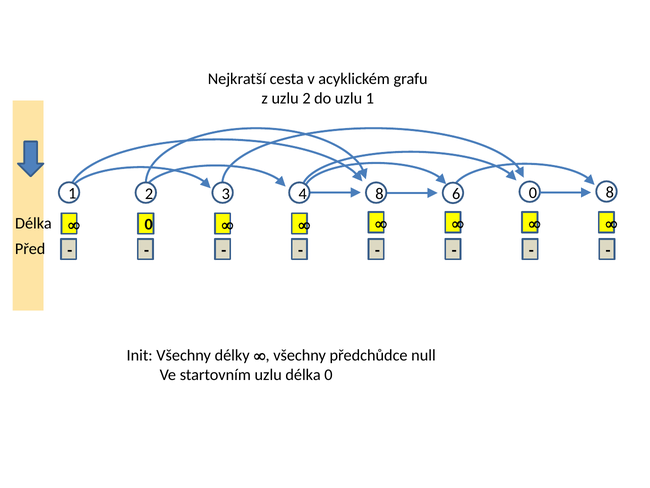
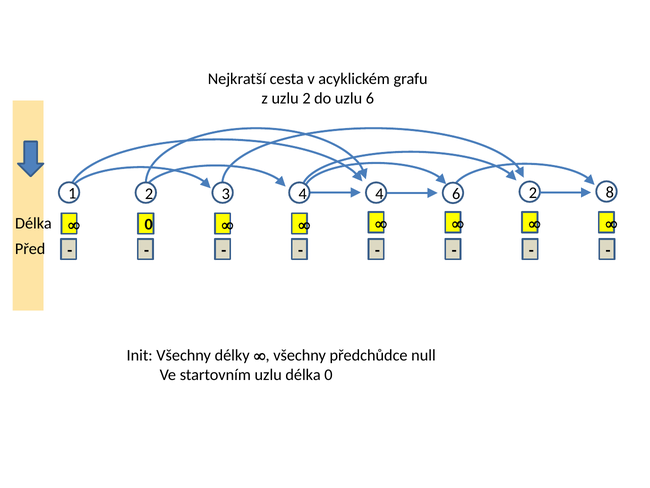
uzlu 1: 1 -> 6
3 8: 8 -> 4
4 0: 0 -> 2
